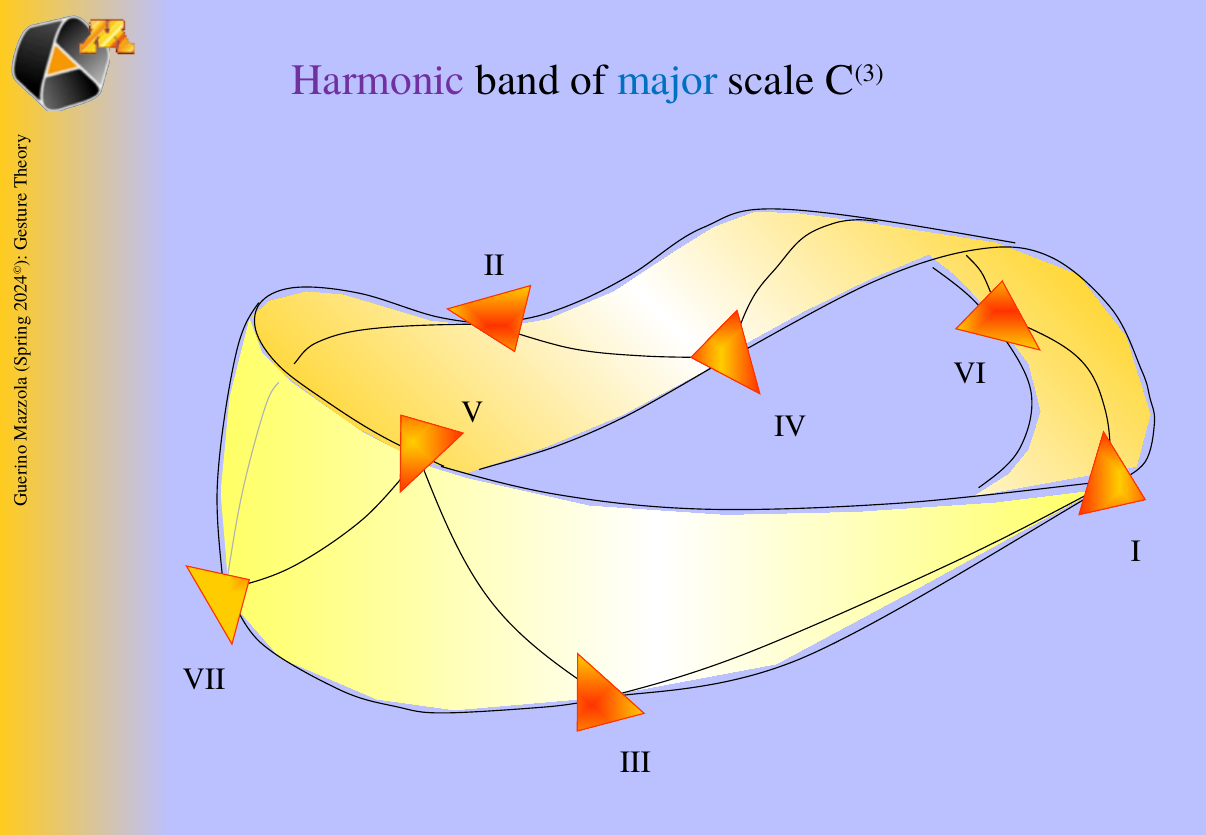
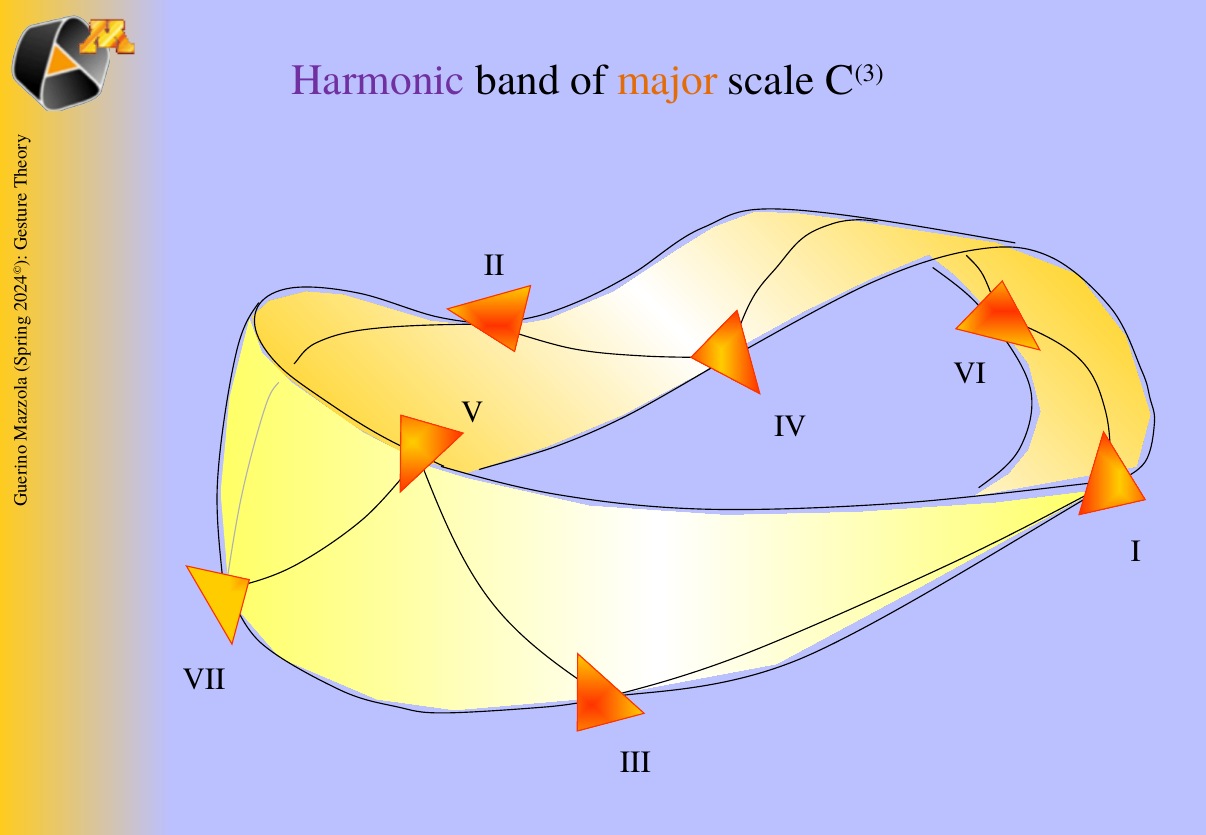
major colour: blue -> orange
